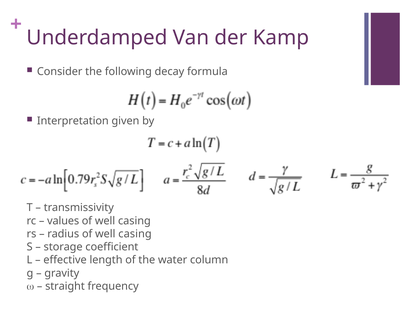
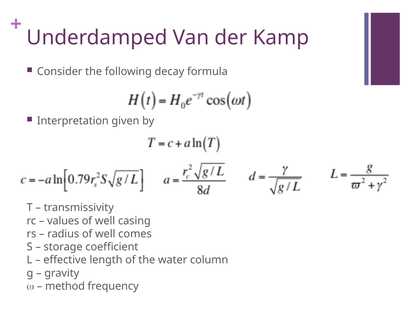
radius of well casing: casing -> comes
straight: straight -> method
